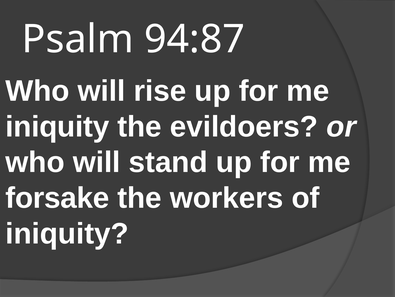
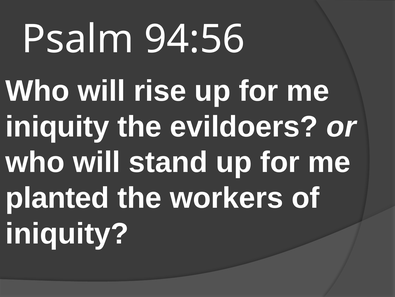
94:87: 94:87 -> 94:56
forsake: forsake -> planted
